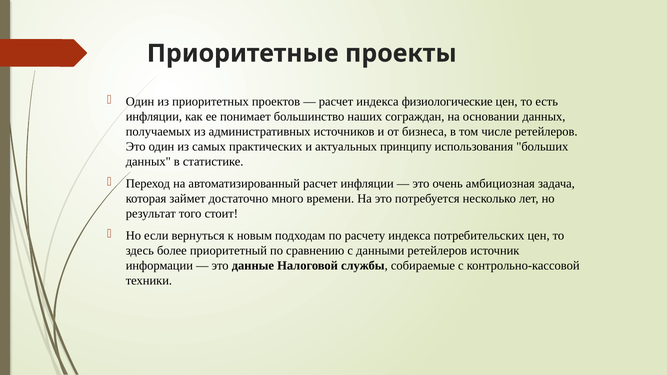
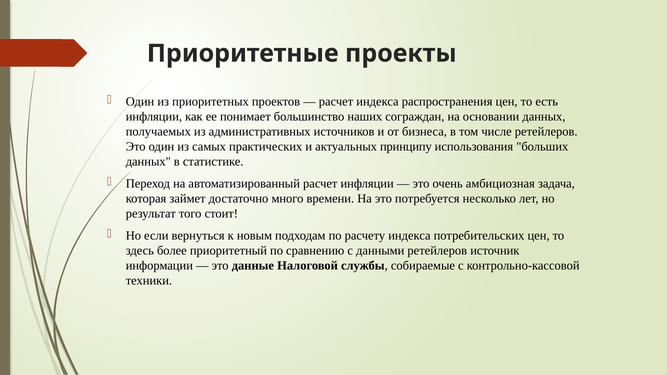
физиологические: физиологические -> распространения
